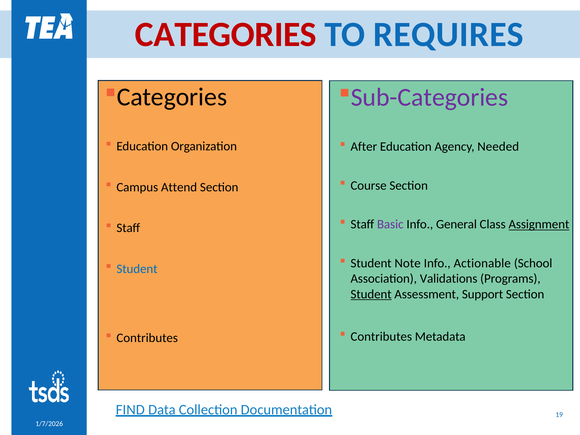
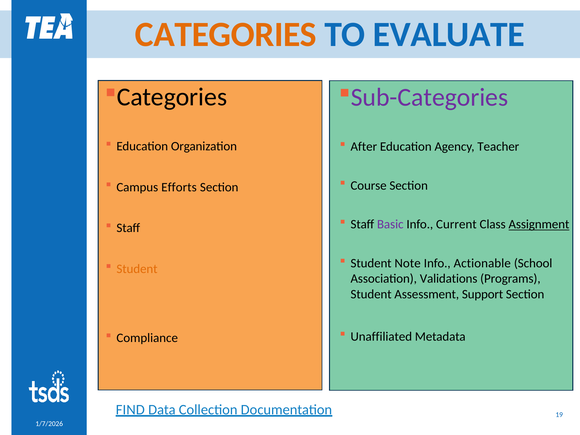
CATEGORIES at (226, 35) colour: red -> orange
REQUIRES: REQUIRES -> EVALUATE
Needed: Needed -> Teacher
Attend: Attend -> Efforts
General: General -> Current
Student at (137, 269) colour: blue -> orange
Student at (371, 294) underline: present -> none
Contributes at (381, 337): Contributes -> Unaffiliated
Contributes at (147, 338): Contributes -> Compliance
